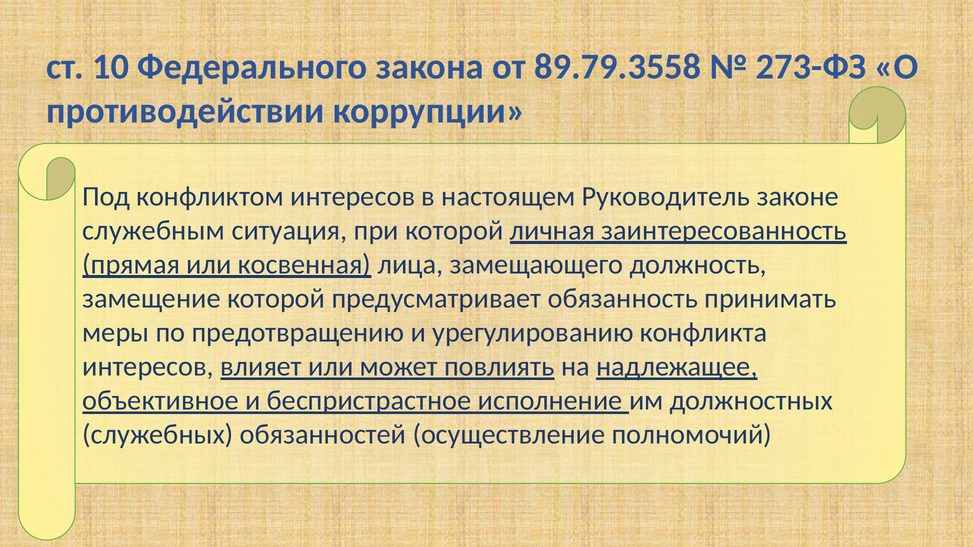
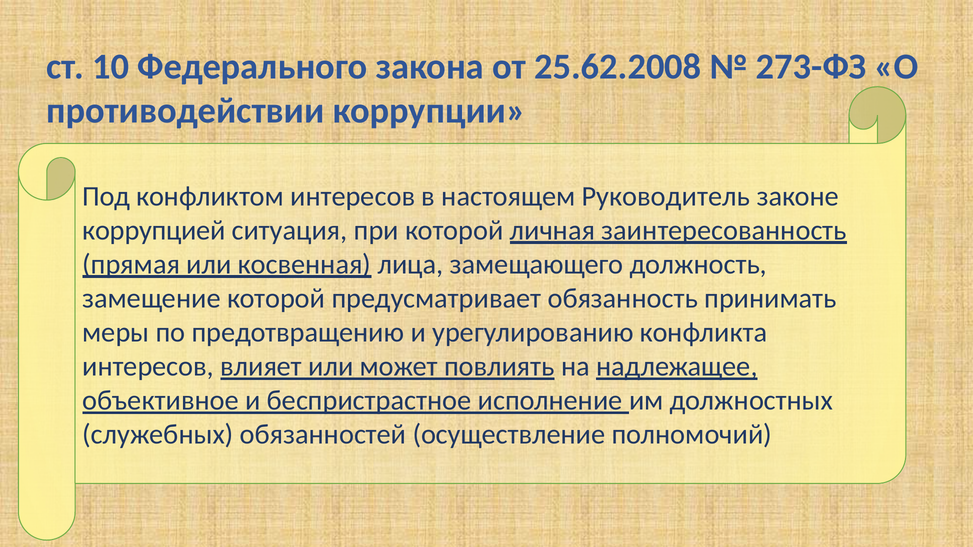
89.79.3558: 89.79.3558 -> 25.62.2008
служебным: служебным -> коррупцией
